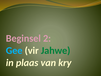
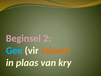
Jahwe colour: green -> orange
